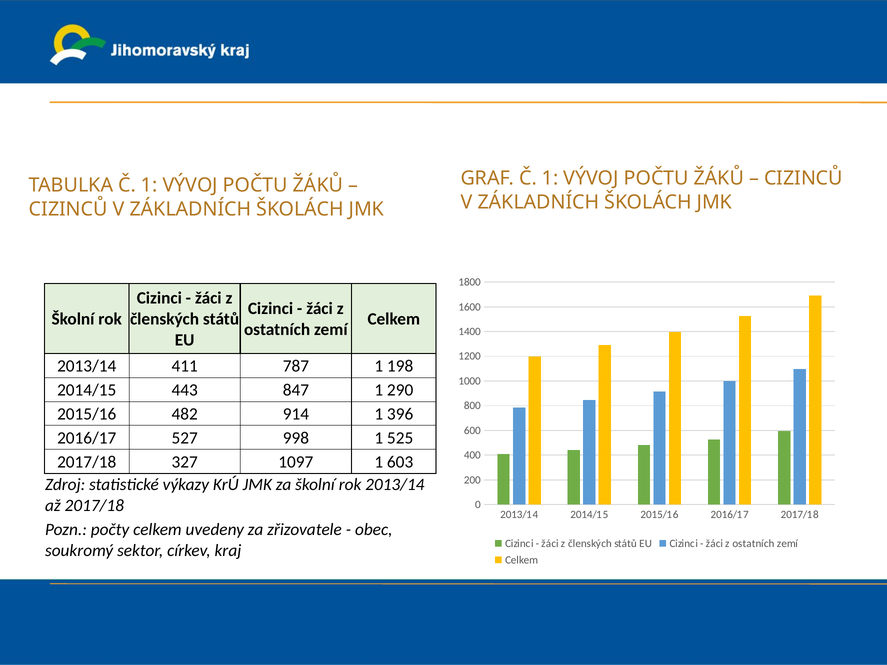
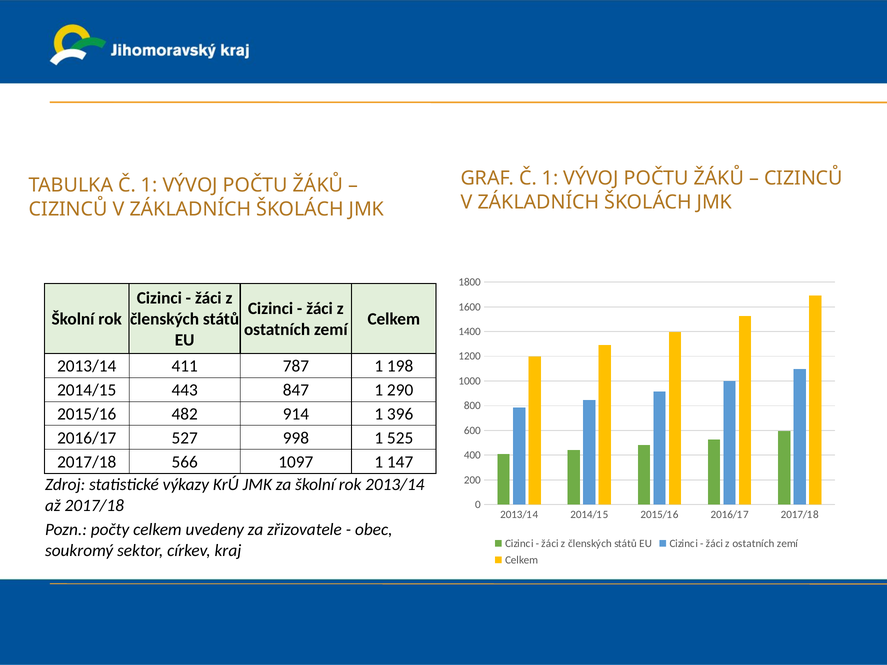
327: 327 -> 566
603: 603 -> 147
